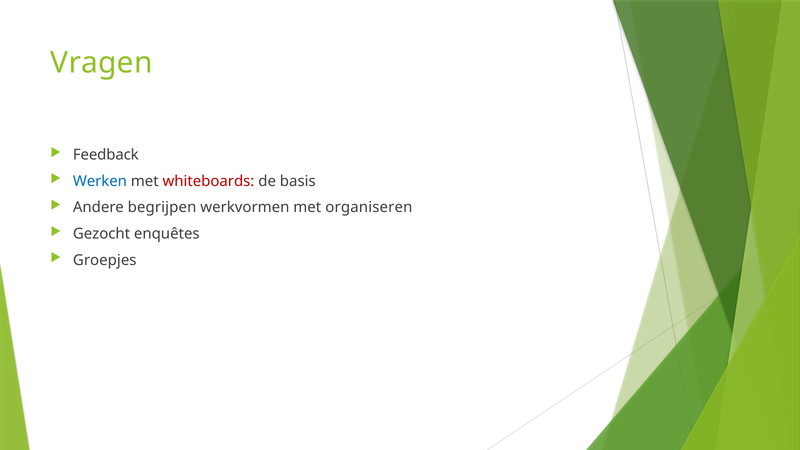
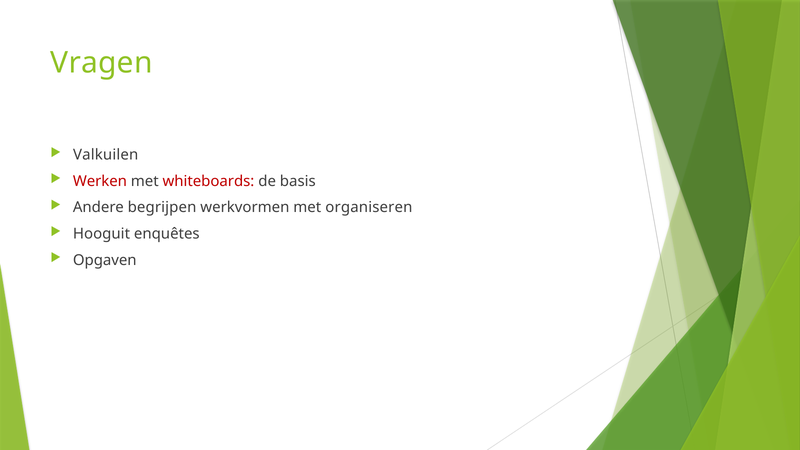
Feedback: Feedback -> Valkuilen
Werken colour: blue -> red
Gezocht: Gezocht -> Hooguit
Groepjes: Groepjes -> Opgaven
